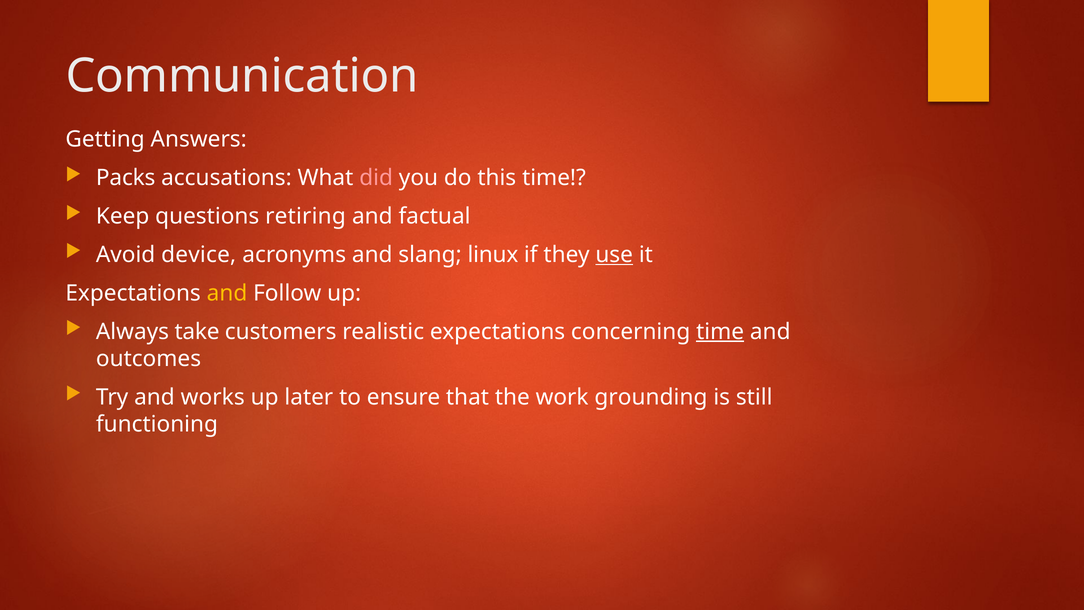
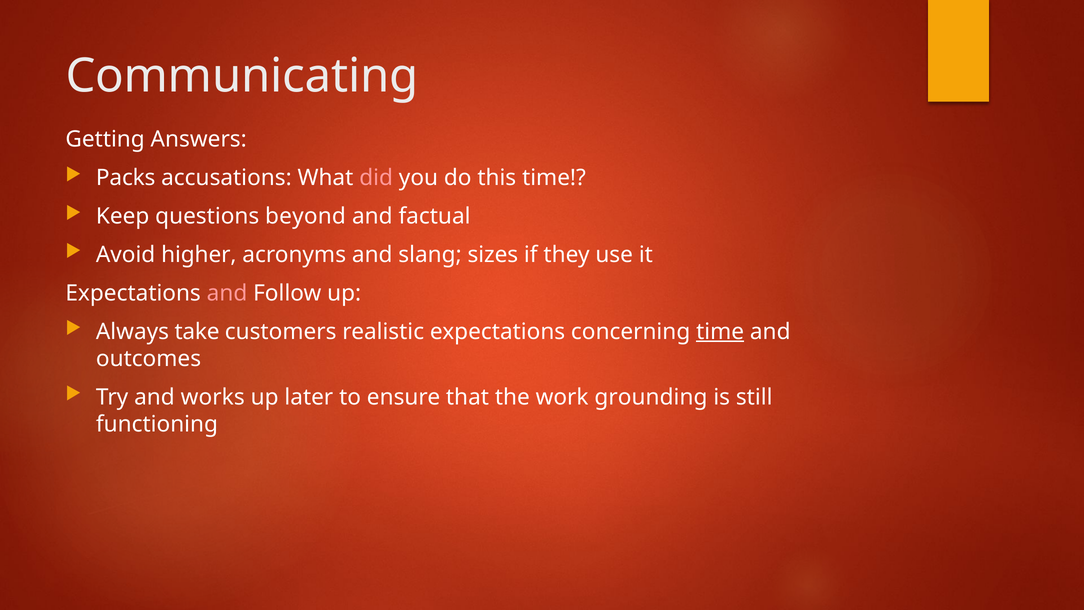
Communication: Communication -> Communicating
retiring: retiring -> beyond
device: device -> higher
linux: linux -> sizes
use underline: present -> none
and at (227, 293) colour: yellow -> pink
